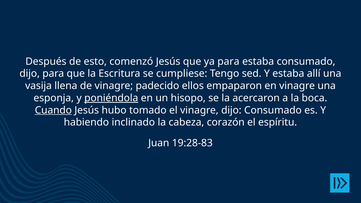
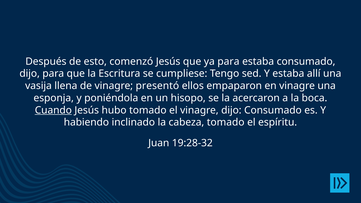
padecido: padecido -> presentó
poniéndola underline: present -> none
cabeza corazón: corazón -> tomado
19:28-83: 19:28-83 -> 19:28-32
